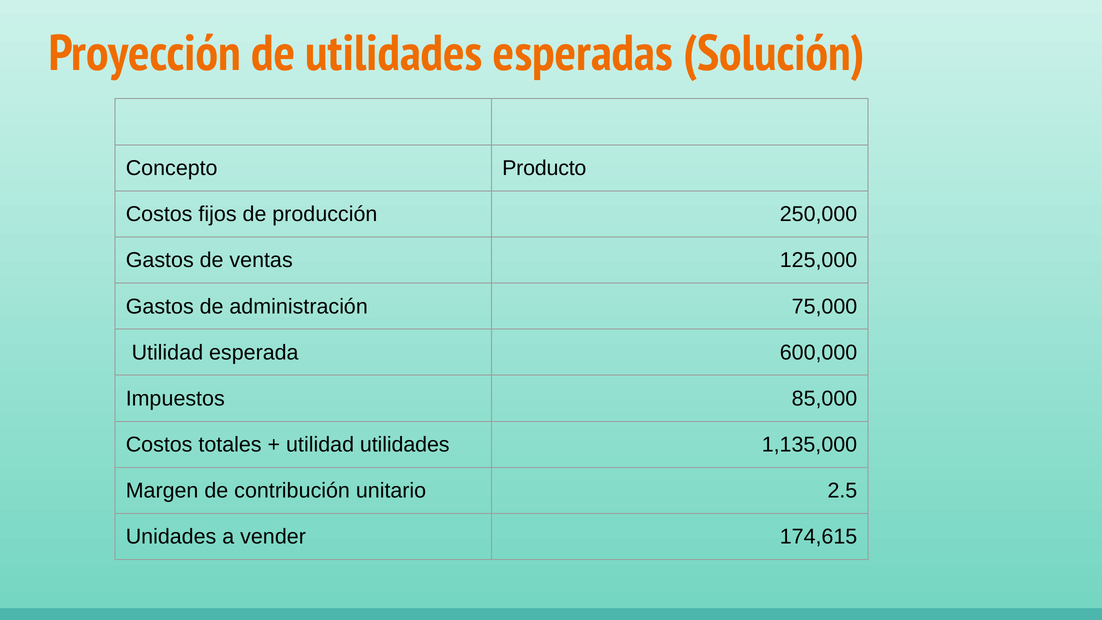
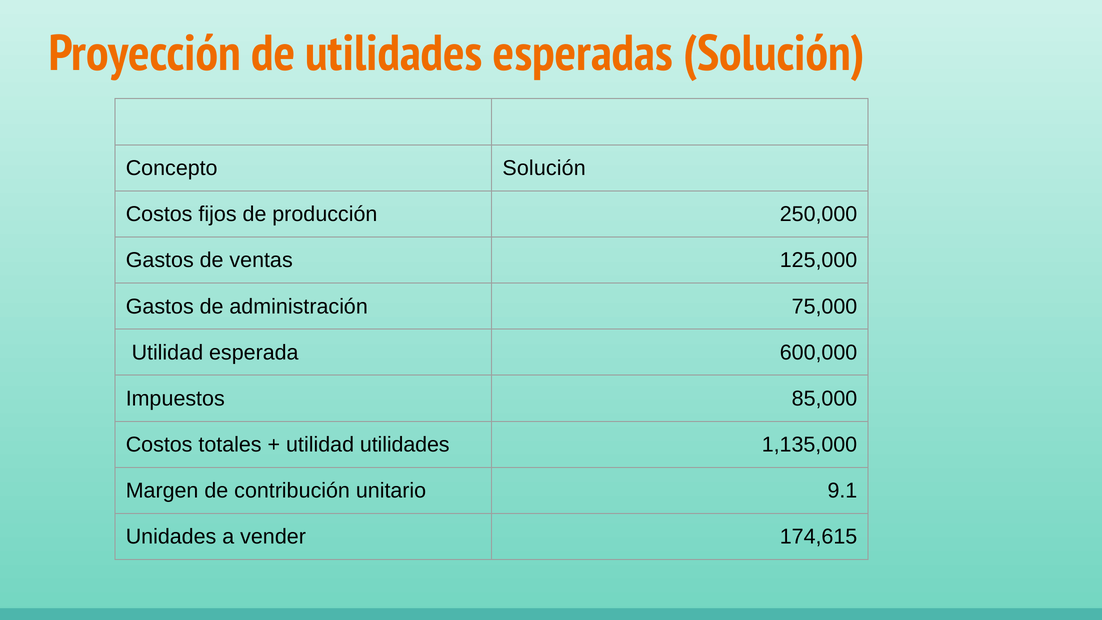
Concepto Producto: Producto -> Solución
2.5: 2.5 -> 9.1
